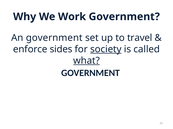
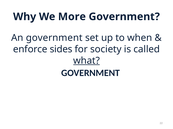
Work: Work -> More
travel: travel -> when
society underline: present -> none
